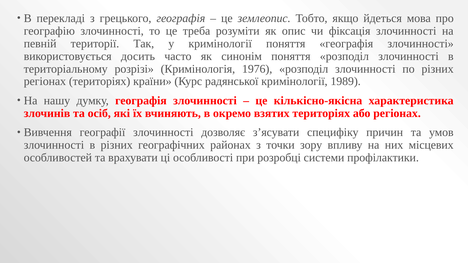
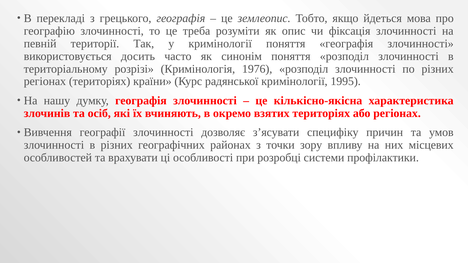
1989: 1989 -> 1995
